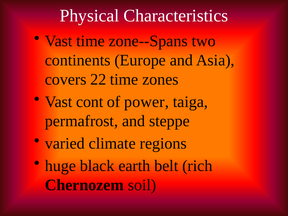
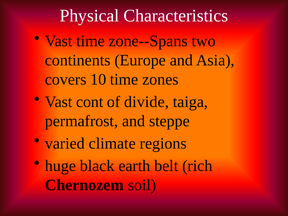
22: 22 -> 10
power: power -> divide
